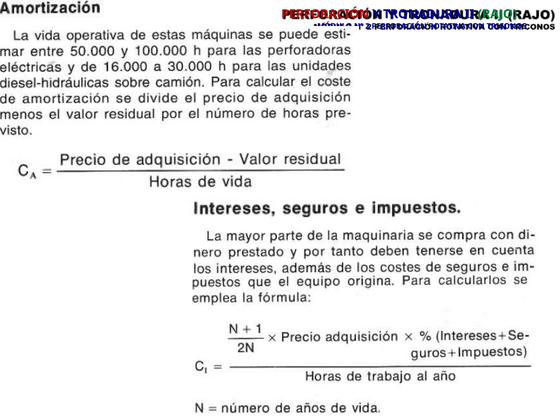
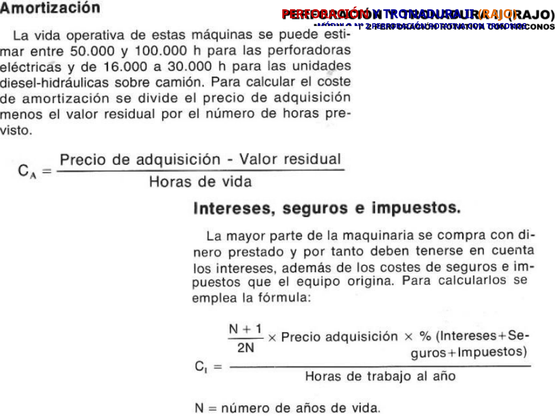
RAJO colour: green -> orange
